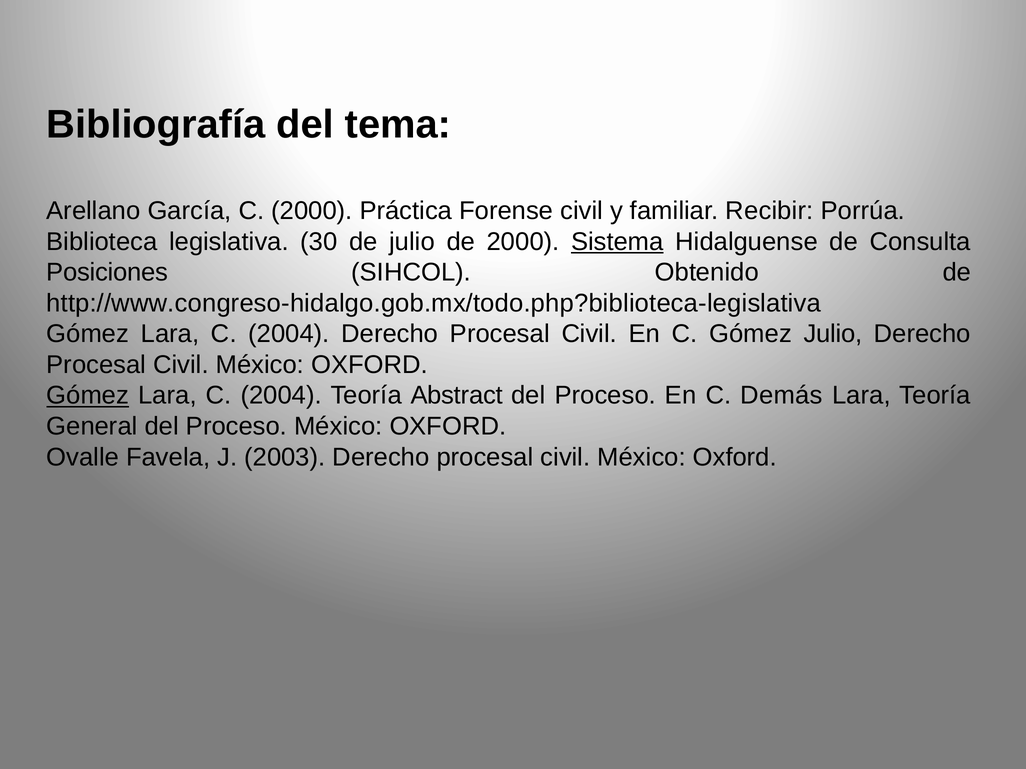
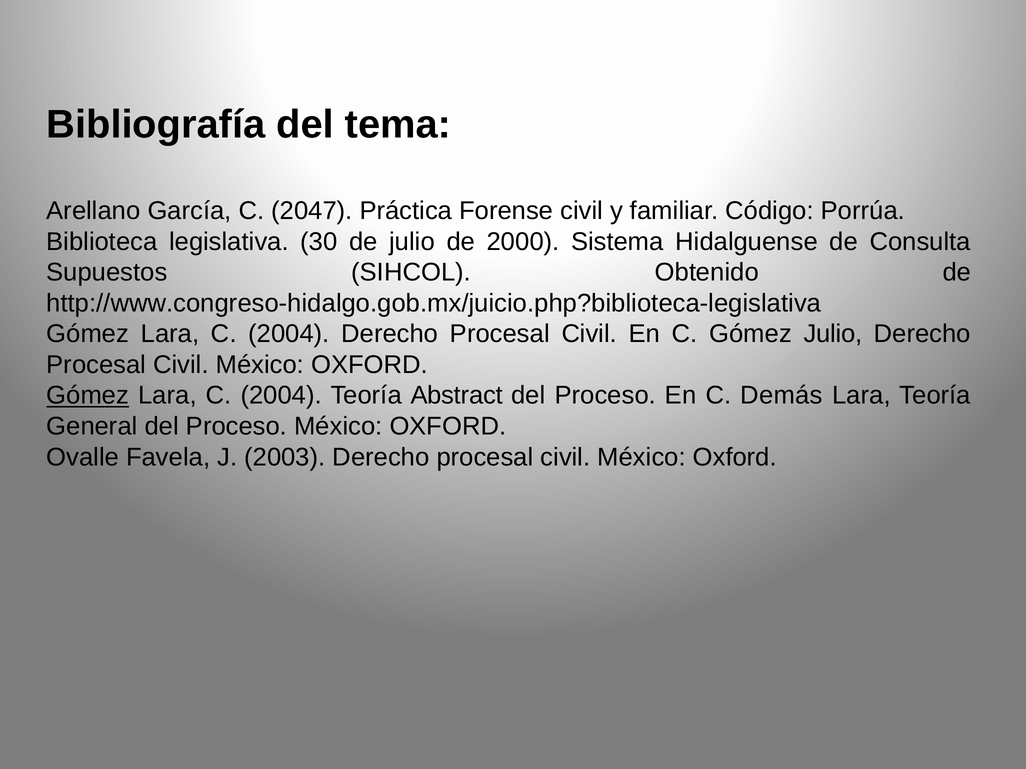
C 2000: 2000 -> 2047
Recibir: Recibir -> Código
Sistema underline: present -> none
Posiciones: Posiciones -> Supuestos
http://www.congreso-hidalgo.gob.mx/todo.php?biblioteca-legislativa: http://www.congreso-hidalgo.gob.mx/todo.php?biblioteca-legislativa -> http://www.congreso-hidalgo.gob.mx/juicio.php?biblioteca-legislativa
